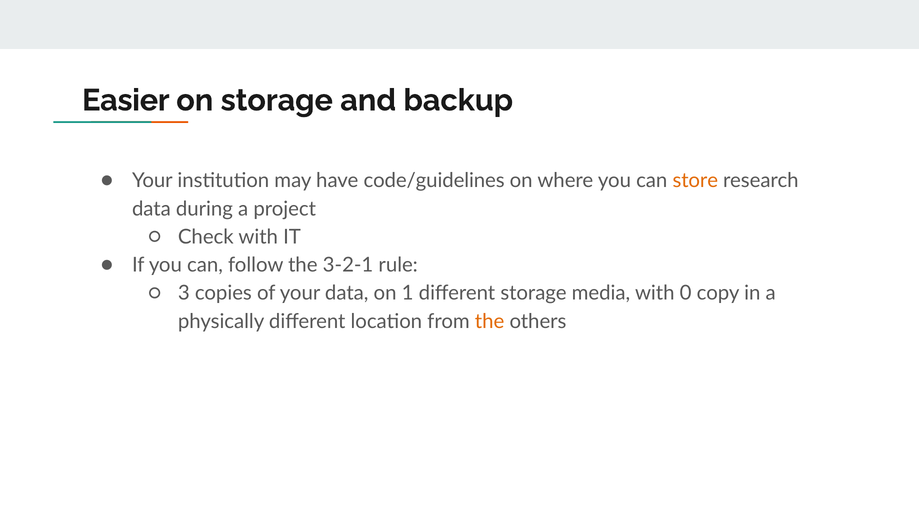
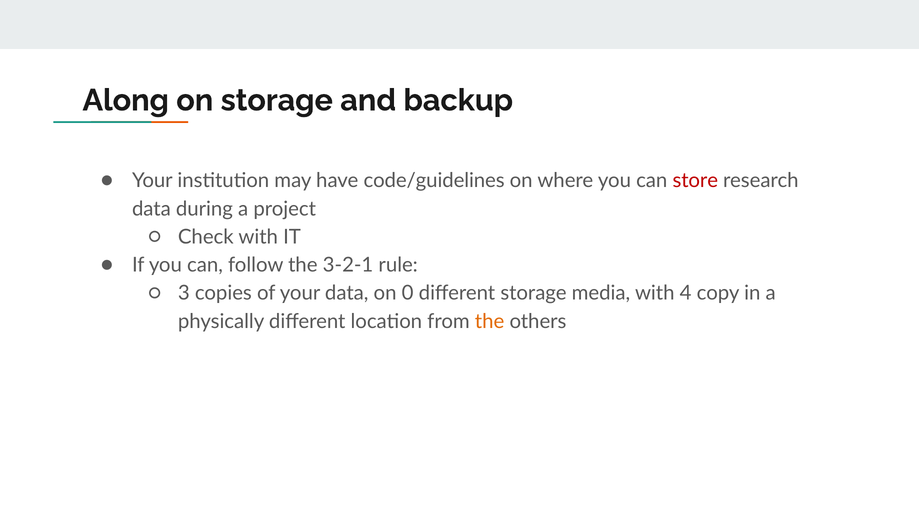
Easier: Easier -> Along
store colour: orange -> red
1: 1 -> 0
0: 0 -> 4
